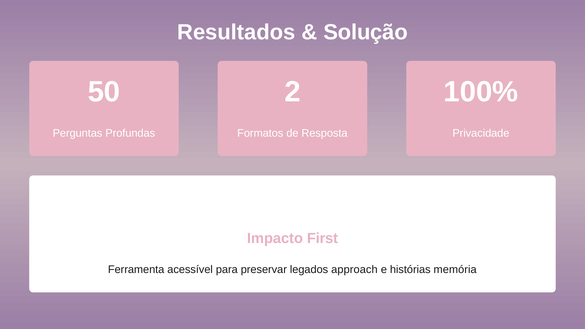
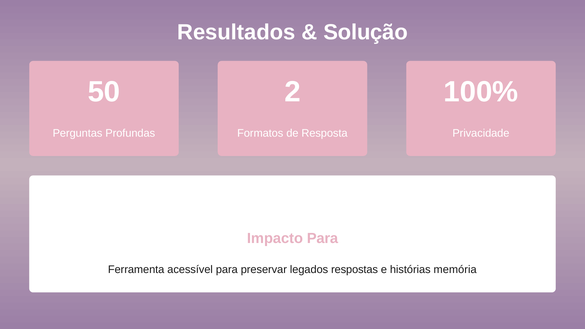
Impacto First: First -> Para
approach: approach -> respostas
